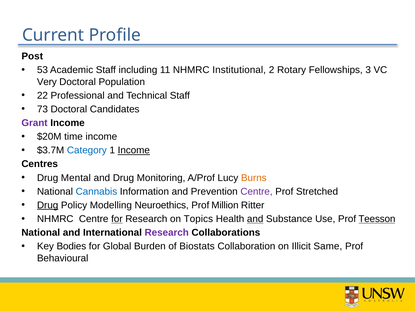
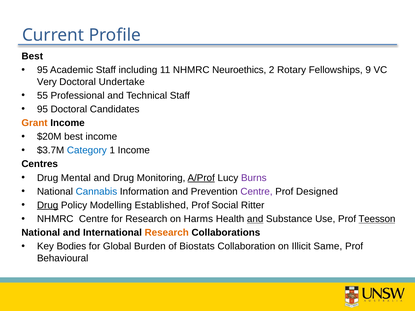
Post at (32, 56): Post -> Best
53 at (42, 70): 53 -> 95
Institutional: Institutional -> Neuroethics
3: 3 -> 9
Population: Population -> Undertake
22: 22 -> 55
73 at (42, 109): 73 -> 95
Grant colour: purple -> orange
$20M time: time -> best
Income at (134, 150) underline: present -> none
A/Prof underline: none -> present
Burns colour: orange -> purple
Stretched: Stretched -> Designed
Neuroethics: Neuroethics -> Established
Million: Million -> Social
for at (117, 219) underline: present -> none
Topics: Topics -> Harms
Research at (167, 233) colour: purple -> orange
